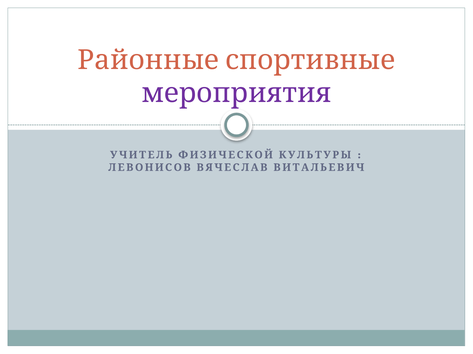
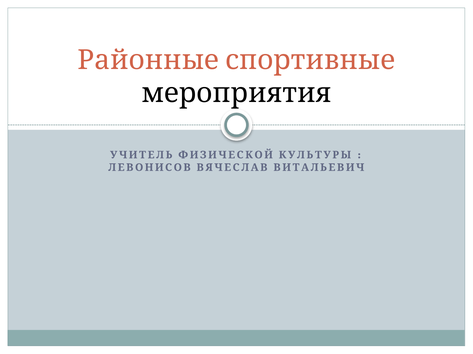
мероприятия colour: purple -> black
